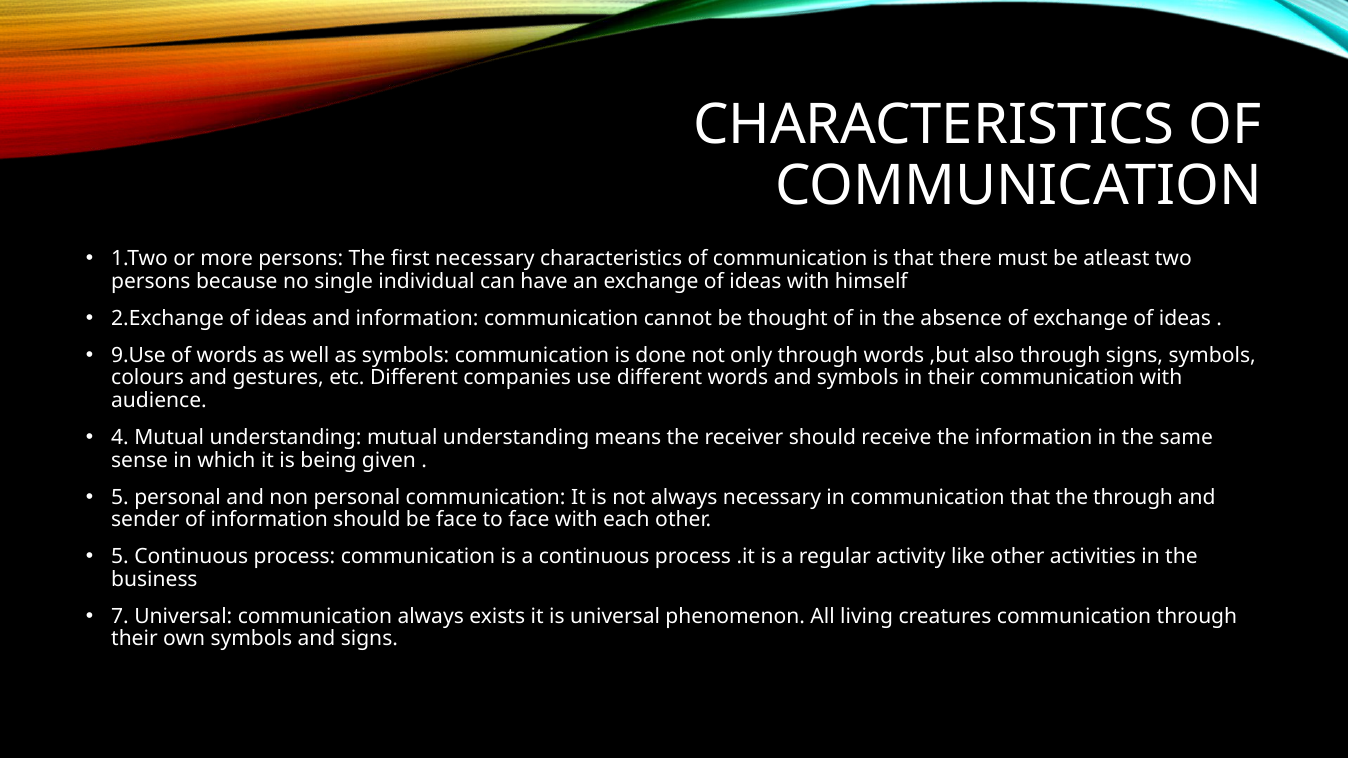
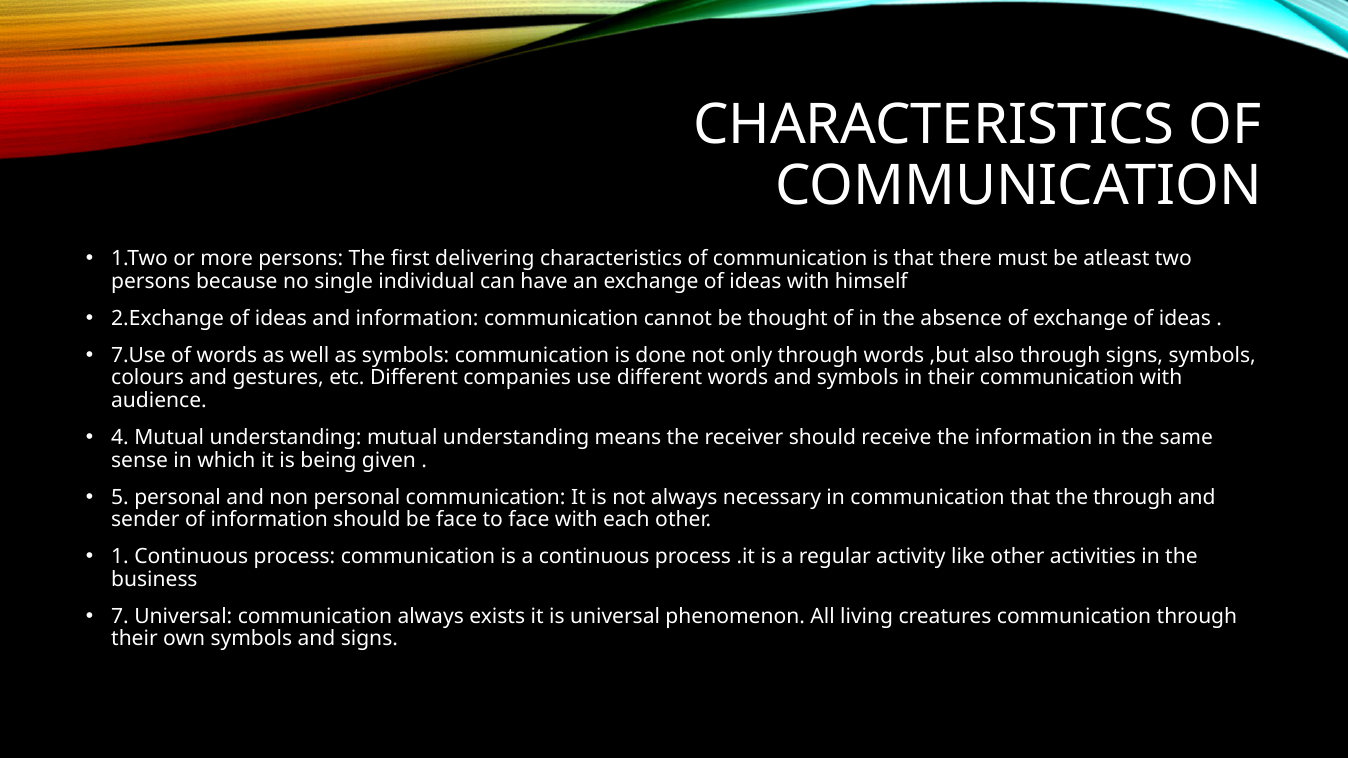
first necessary: necessary -> delivering
9.Use: 9.Use -> 7.Use
5 at (120, 557): 5 -> 1
